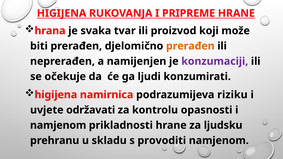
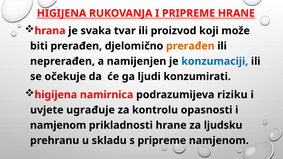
konzumaciji colour: purple -> blue
održavati: održavati -> ugrađuje
s provoditi: provoditi -> pripreme
